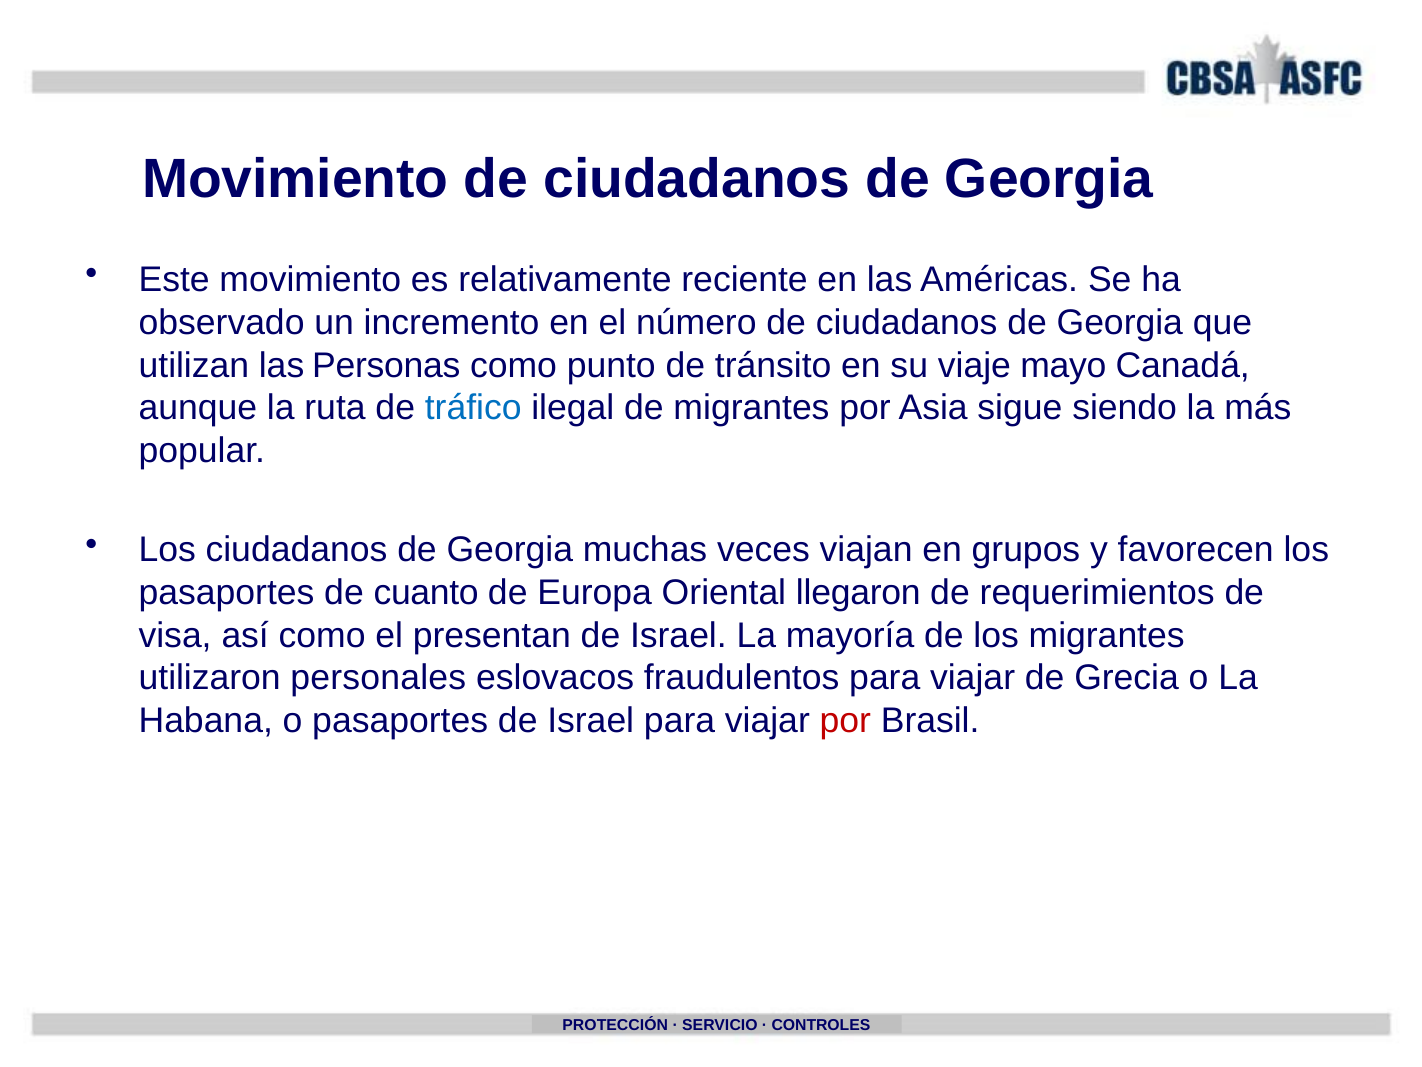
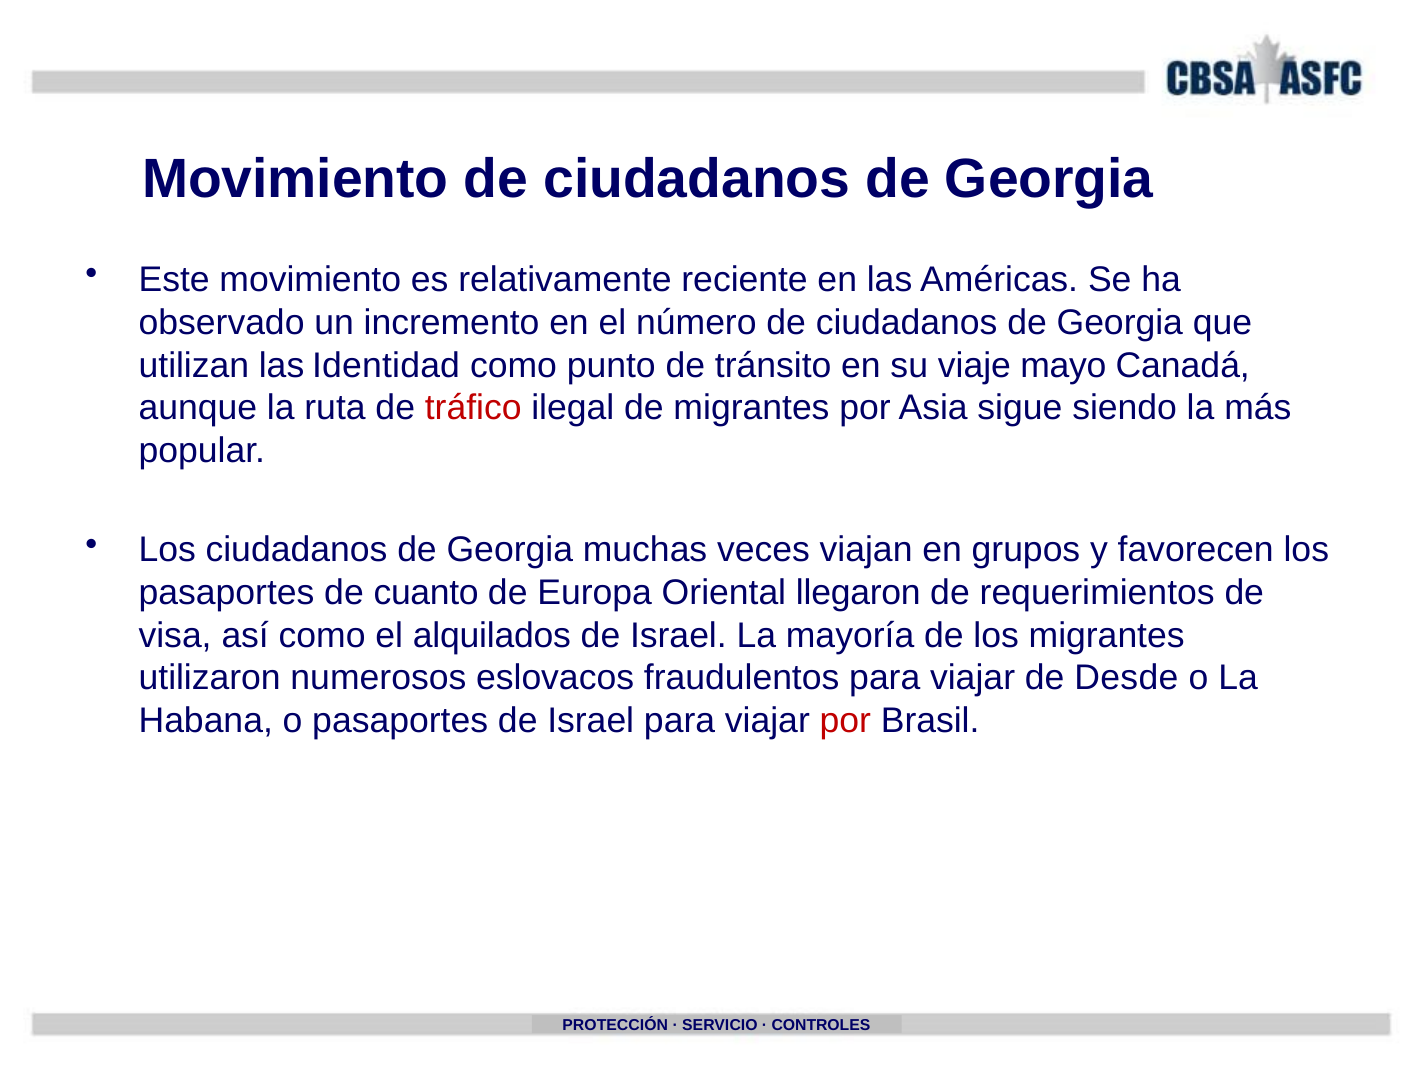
Personas: Personas -> Identidad
tráfico colour: blue -> red
presentan: presentan -> alquilados
personales: personales -> numerosos
Grecia: Grecia -> Desde
